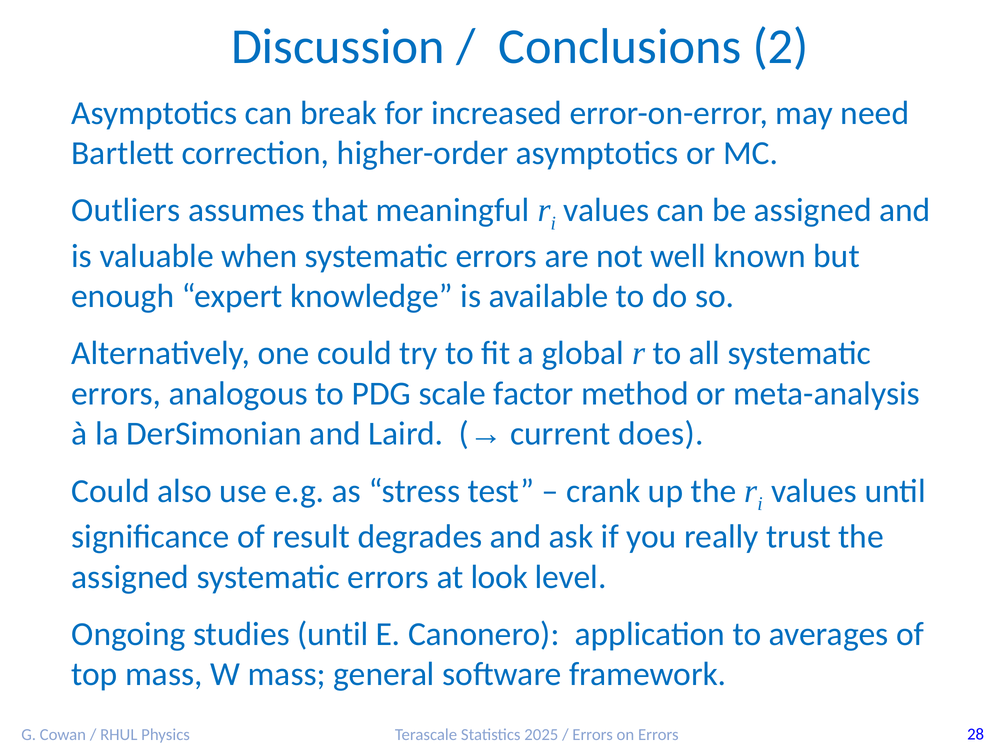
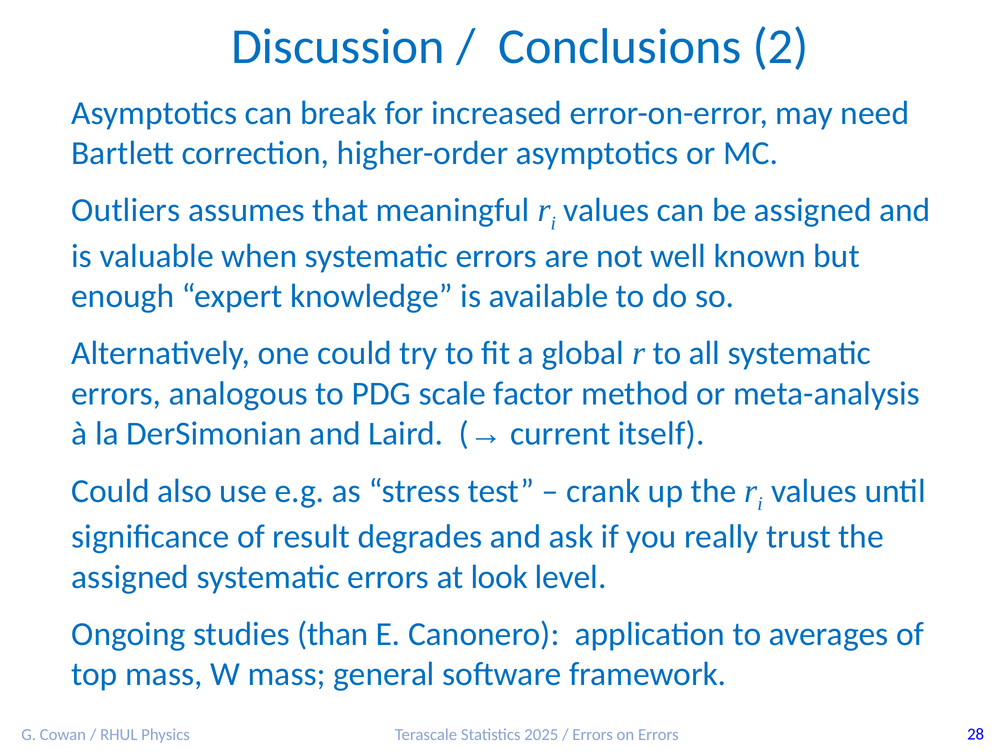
does: does -> itself
studies until: until -> than
